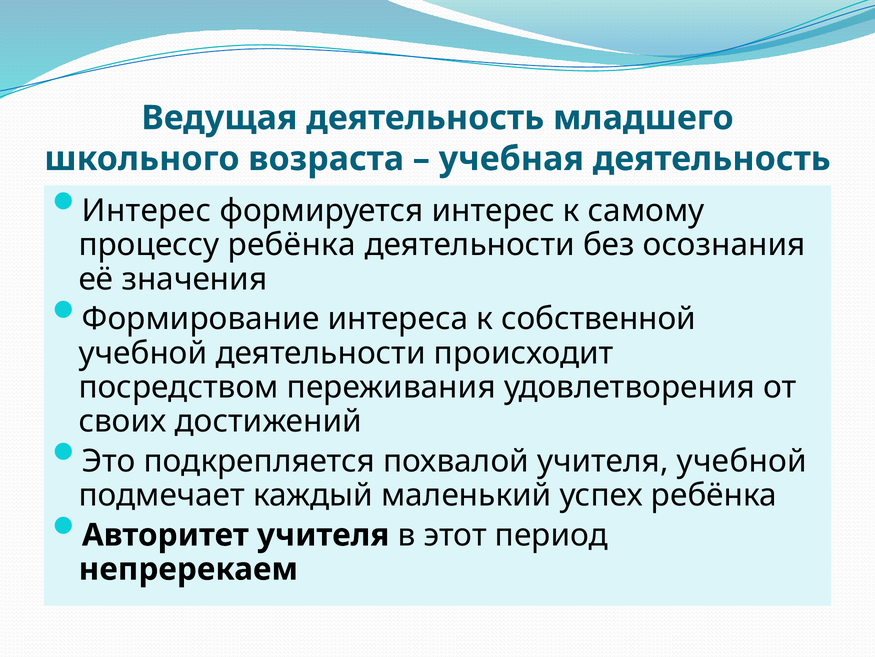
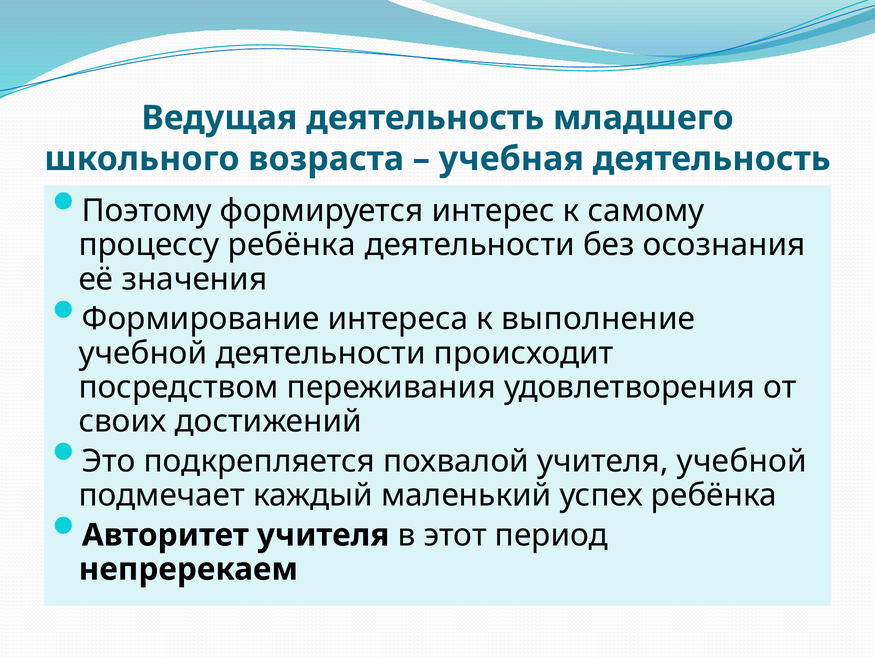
Интерес at (147, 211): Интерес -> Поэтому
собственной: собственной -> выполнение
